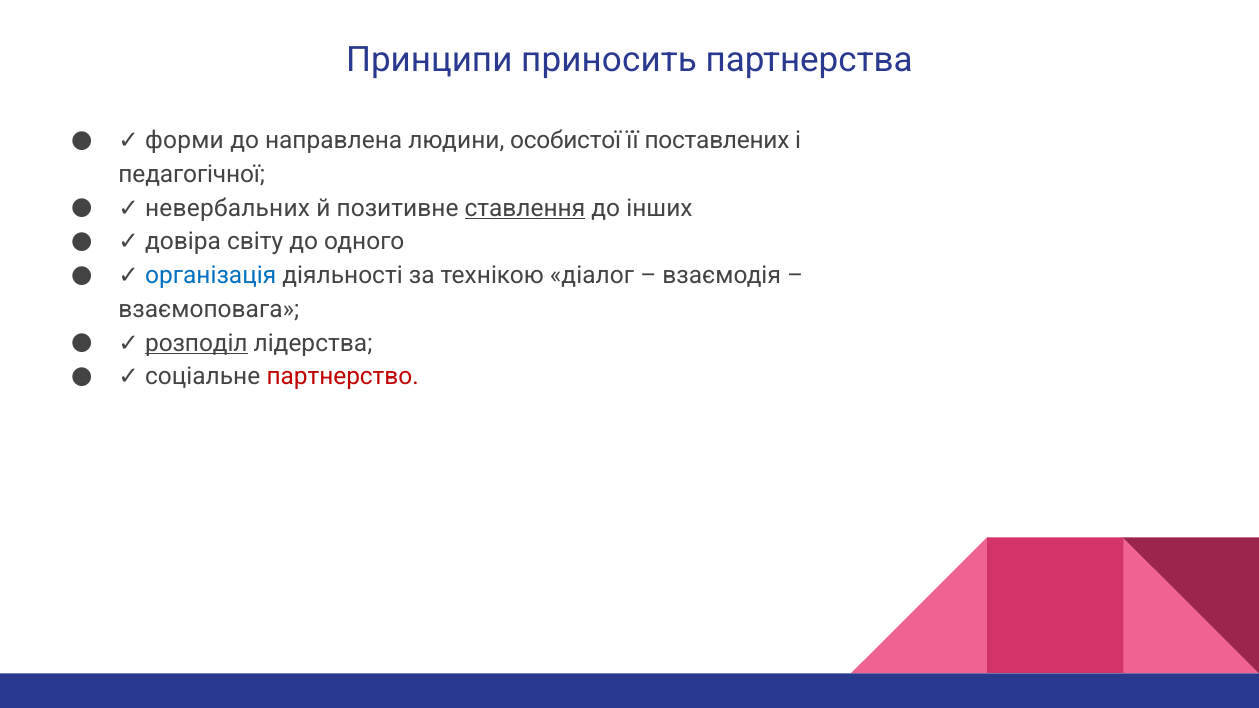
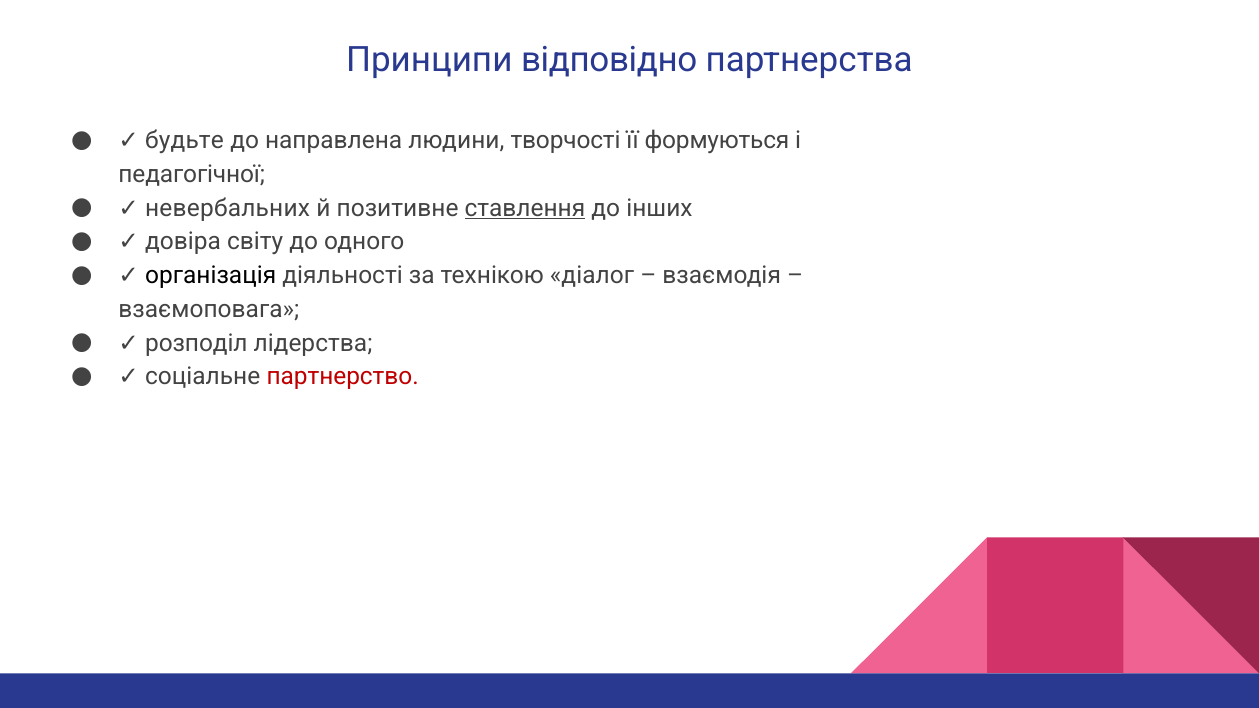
приносить: приносить -> відповідно
форми: форми -> будьте
особистої: особистої -> творчості
поставлених: поставлених -> формуються
організація colour: blue -> black
розподіл underline: present -> none
